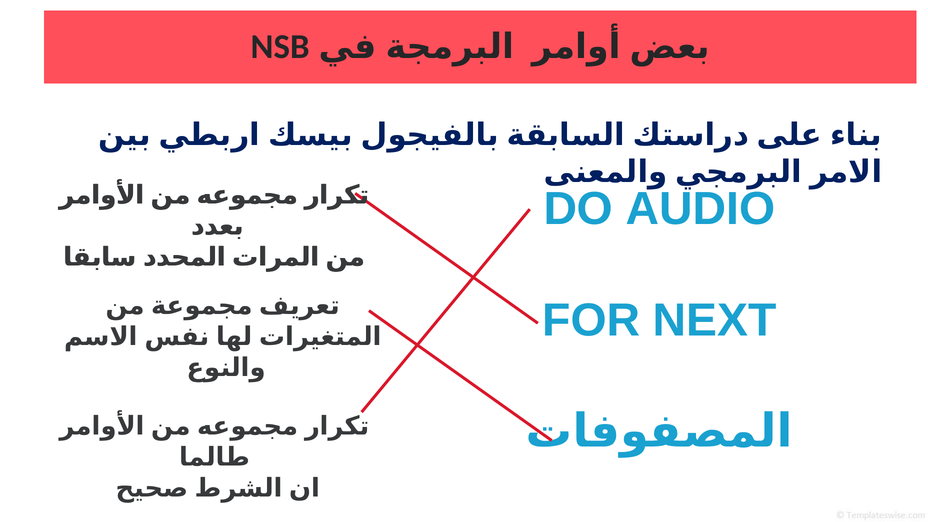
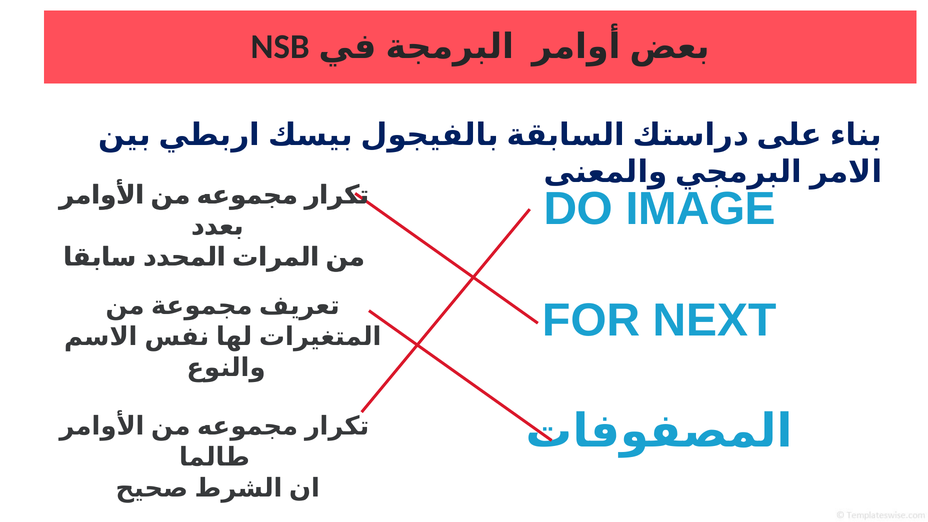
AUDIO: AUDIO -> IMAGE
